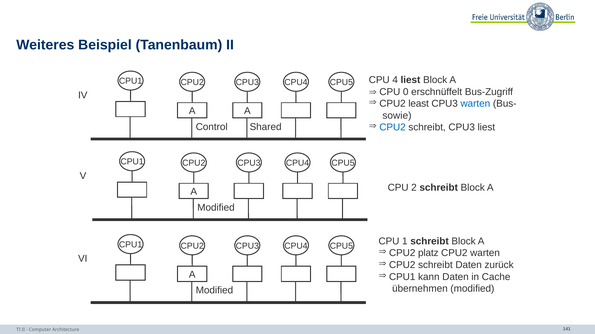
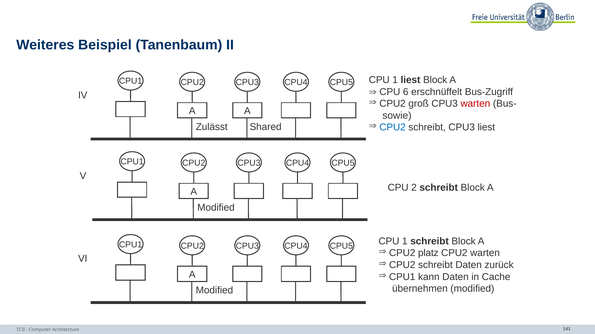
4 at (395, 80): 4 -> 1
0: 0 -> 6
least: least -> groß
warten at (475, 104) colour: blue -> red
Control: Control -> Zulässt
